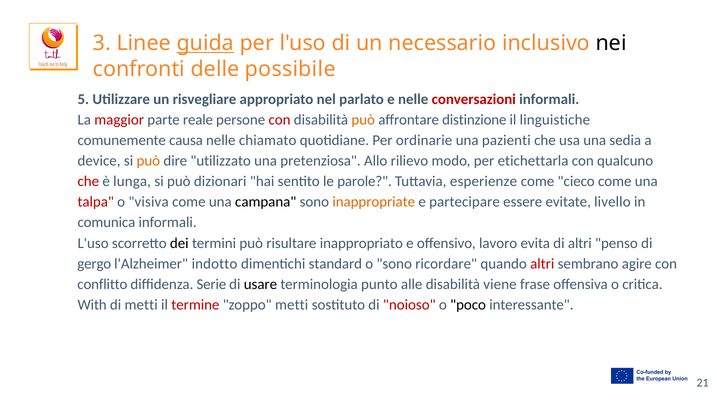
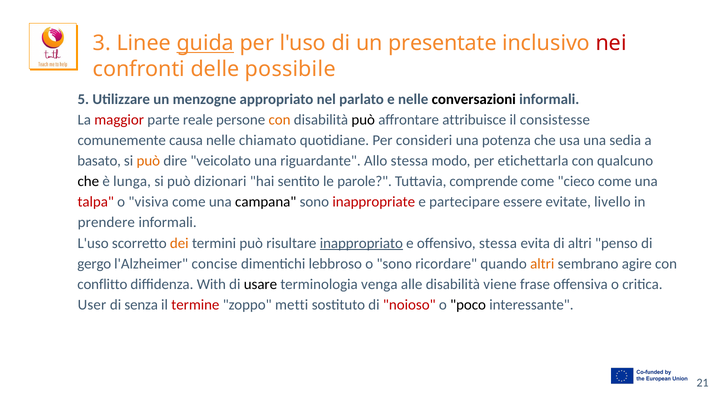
necessario: necessario -> presentate
nei colour: black -> red
risvegliare: risvegliare -> menzogne
conversazioni colour: red -> black
con at (280, 120) colour: red -> orange
può at (363, 120) colour: orange -> black
distinzione: distinzione -> attribuisce
linguistiche: linguistiche -> consistesse
ordinarie: ordinarie -> consideri
pazienti: pazienti -> potenza
device: device -> basato
utilizzato: utilizzato -> veicolato
pretenziosa: pretenziosa -> riguardante
Allo rilievo: rilievo -> stessa
che at (88, 182) colour: red -> black
esperienze: esperienze -> comprende
inappropriate colour: orange -> red
comunica: comunica -> prendere
dei colour: black -> orange
inappropriato underline: none -> present
offensivo lavoro: lavoro -> stessa
indotto: indotto -> concise
standard: standard -> lebbroso
altri at (542, 264) colour: red -> orange
Serie: Serie -> With
punto: punto -> venga
With: With -> User
di metti: metti -> senza
